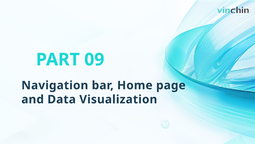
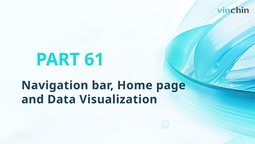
09: 09 -> 61
